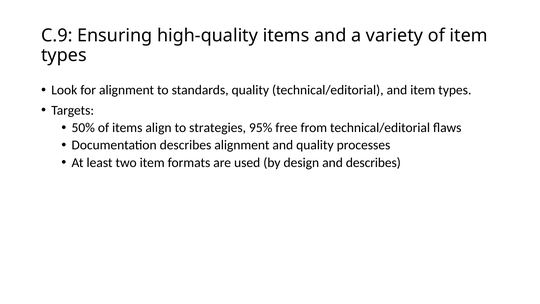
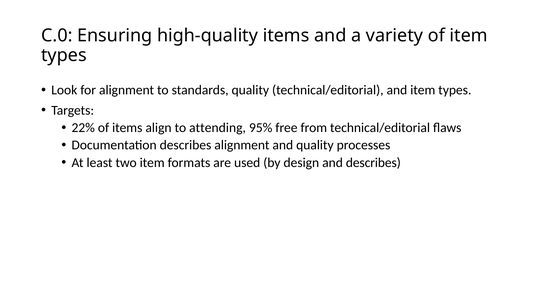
C.9: C.9 -> C.0
50%: 50% -> 22%
strategies: strategies -> attending
